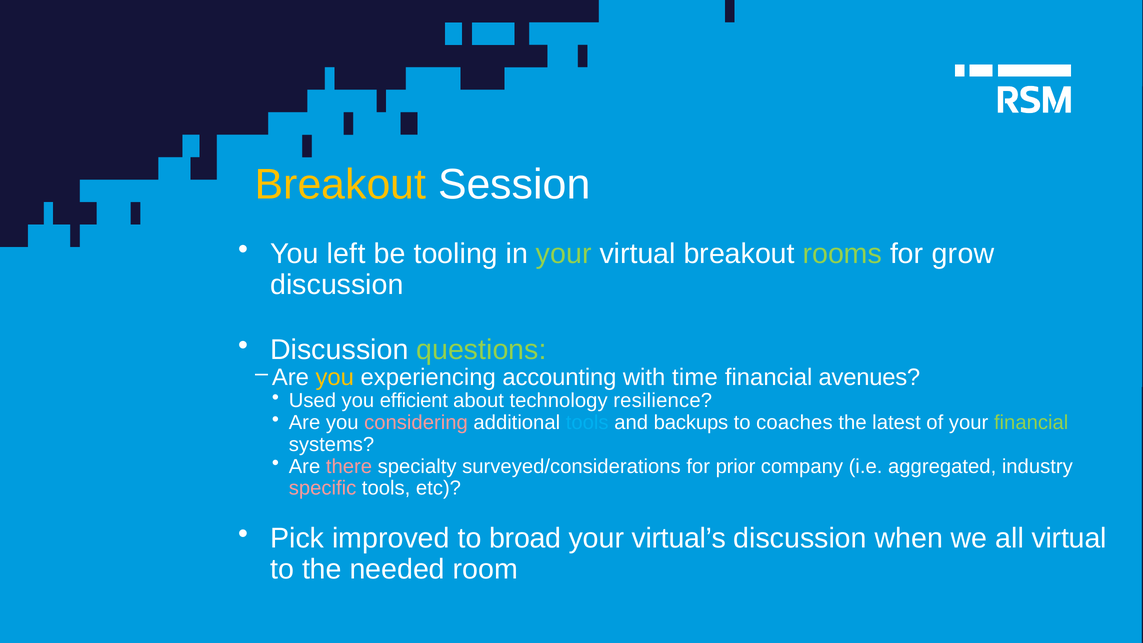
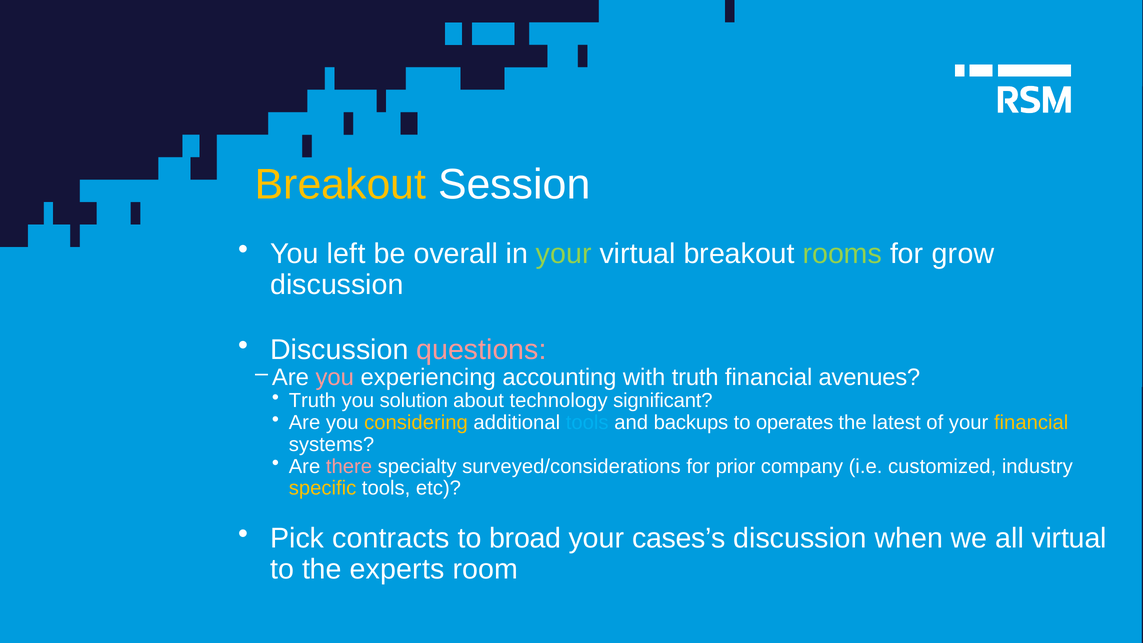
tooling: tooling -> overall
questions colour: light green -> pink
you at (335, 377) colour: yellow -> pink
with time: time -> truth
Used at (312, 401): Used -> Truth
efficient: efficient -> solution
resilience: resilience -> significant
considering colour: pink -> yellow
coaches: coaches -> operates
financial at (1031, 423) colour: light green -> yellow
aggregated: aggregated -> customized
specific colour: pink -> yellow
improved: improved -> contracts
virtual’s: virtual’s -> cases’s
needed: needed -> experts
